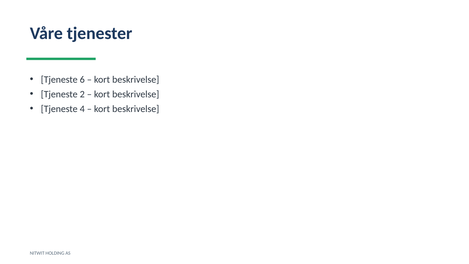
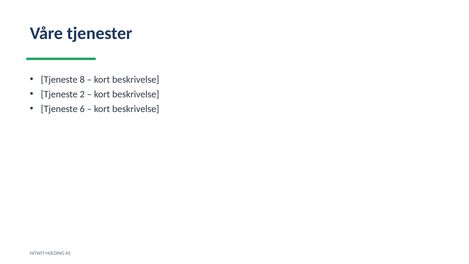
6: 6 -> 8
4: 4 -> 6
